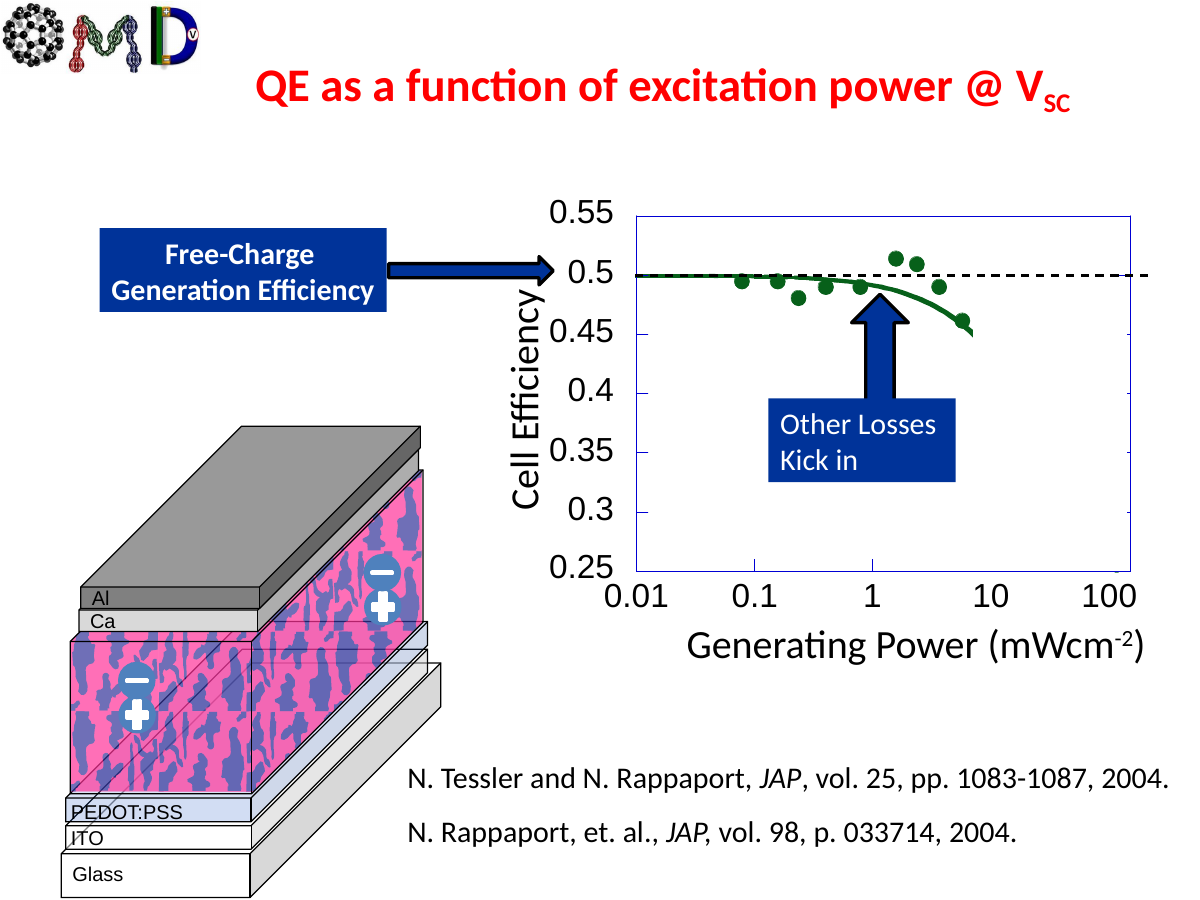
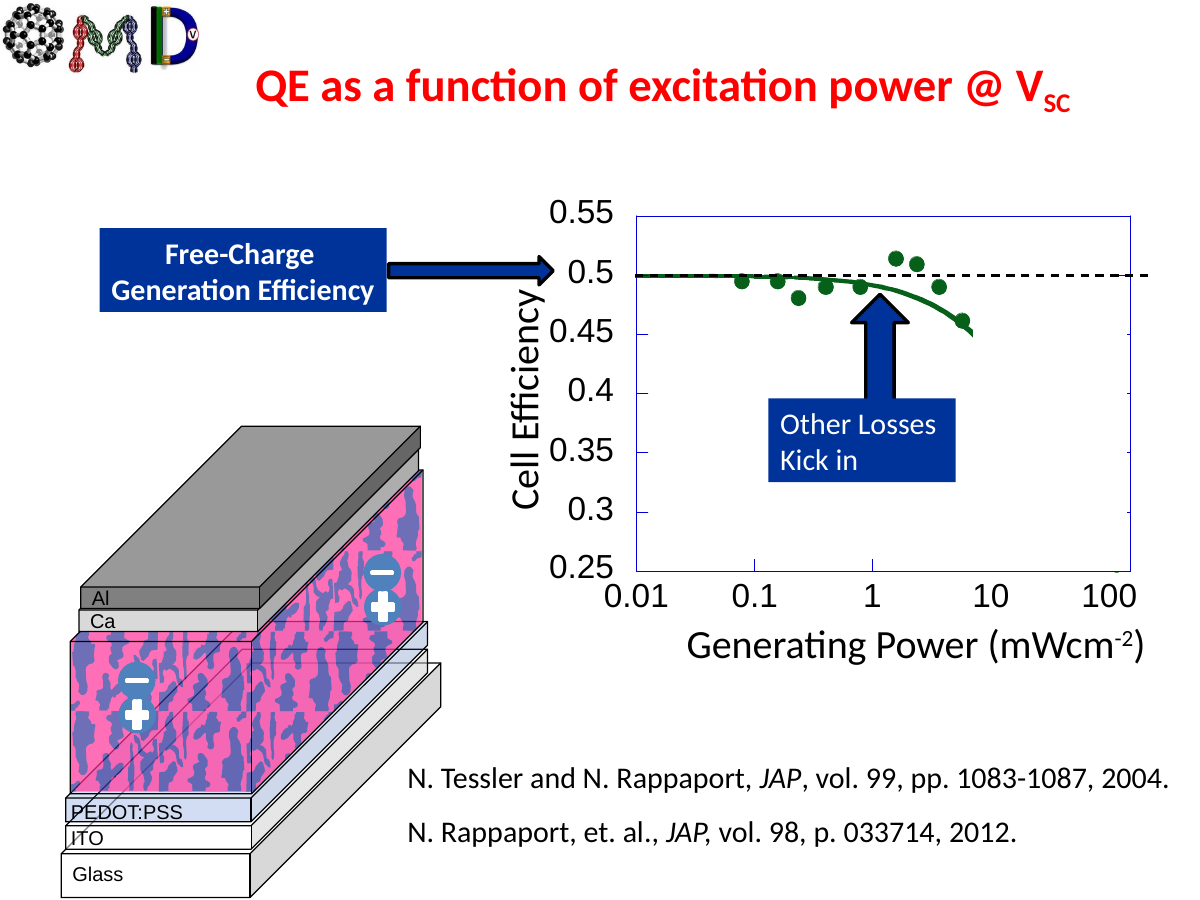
25: 25 -> 99
033714 2004: 2004 -> 2012
